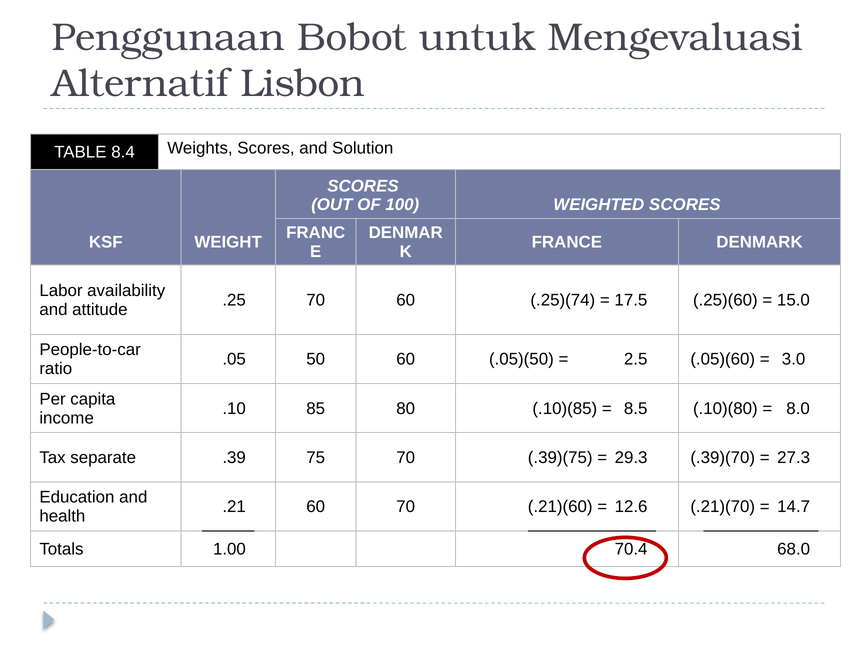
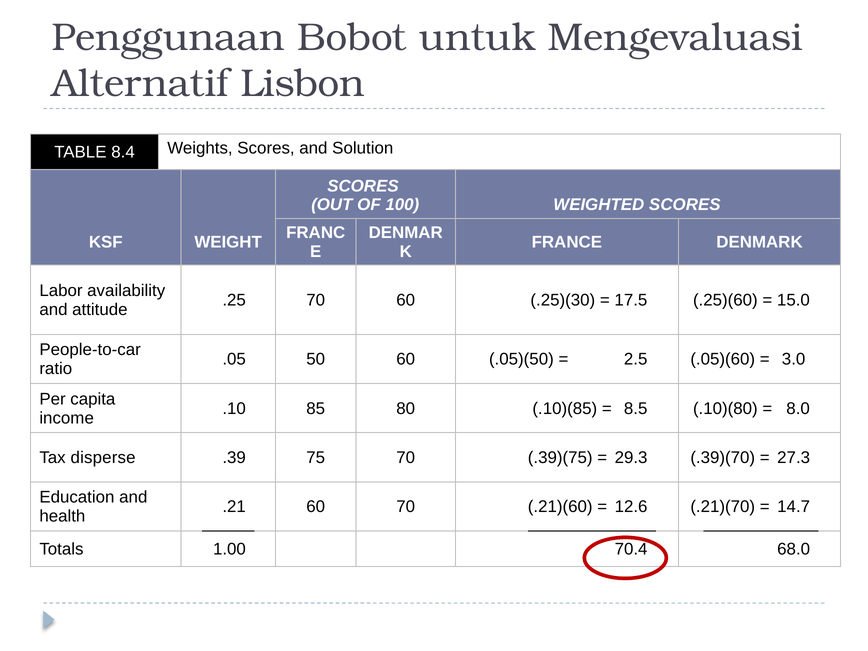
.25)(74: .25)(74 -> .25)(30
separate: separate -> disperse
